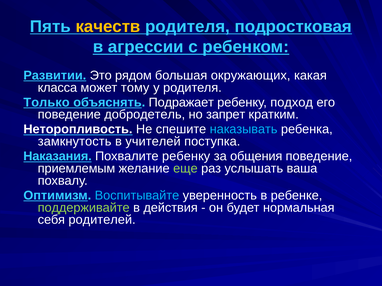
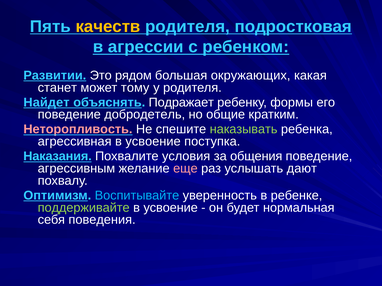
класса: класса -> станет
Только: Только -> Найдет
подход: подход -> формы
запрет: запрет -> общие
Неторопливость colour: white -> pink
наказывать colour: light blue -> light green
замкнутость: замкнутость -> агрессивная
учителей at (153, 142): учителей -> усвоение
Похвалите ребенку: ребенку -> условия
приемлемым: приемлемым -> агрессивным
еще colour: light green -> pink
ваша: ваша -> дают
действия at (171, 208): действия -> усвоение
родителей: родителей -> поведения
